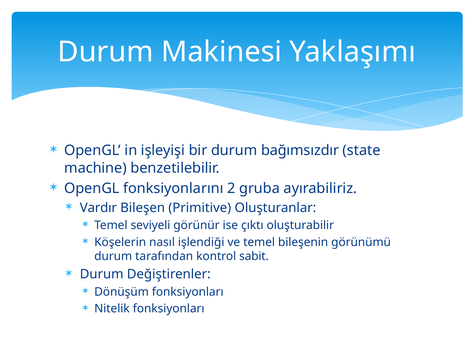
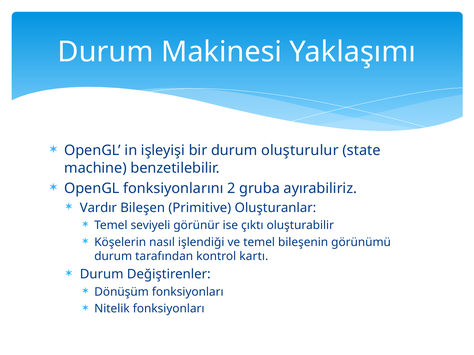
bağımsızdır: bağımsızdır -> oluşturulur
sabit: sabit -> kartı
